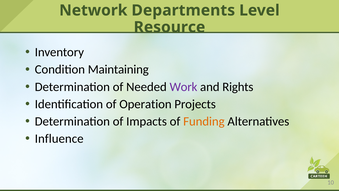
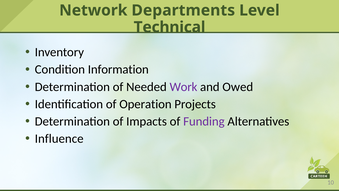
Resource: Resource -> Technical
Maintaining: Maintaining -> Information
Rights: Rights -> Owed
Funding colour: orange -> purple
